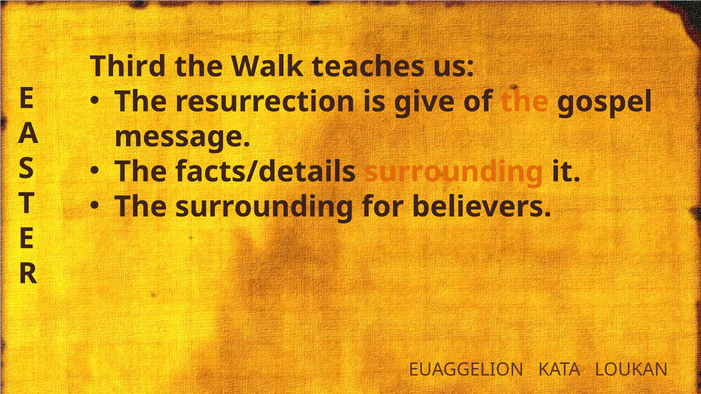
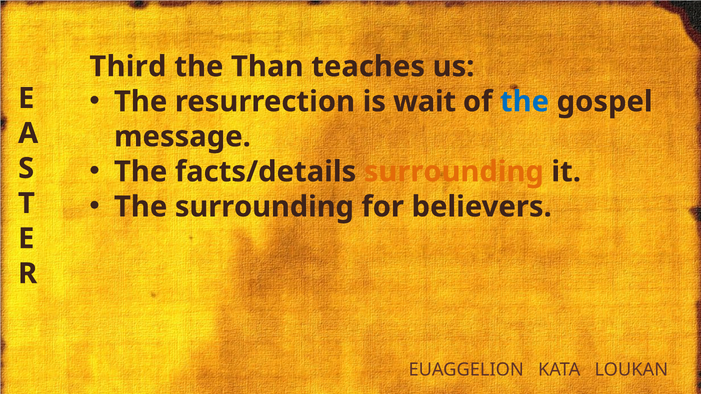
Walk: Walk -> Than
give: give -> wait
the at (525, 102) colour: orange -> blue
